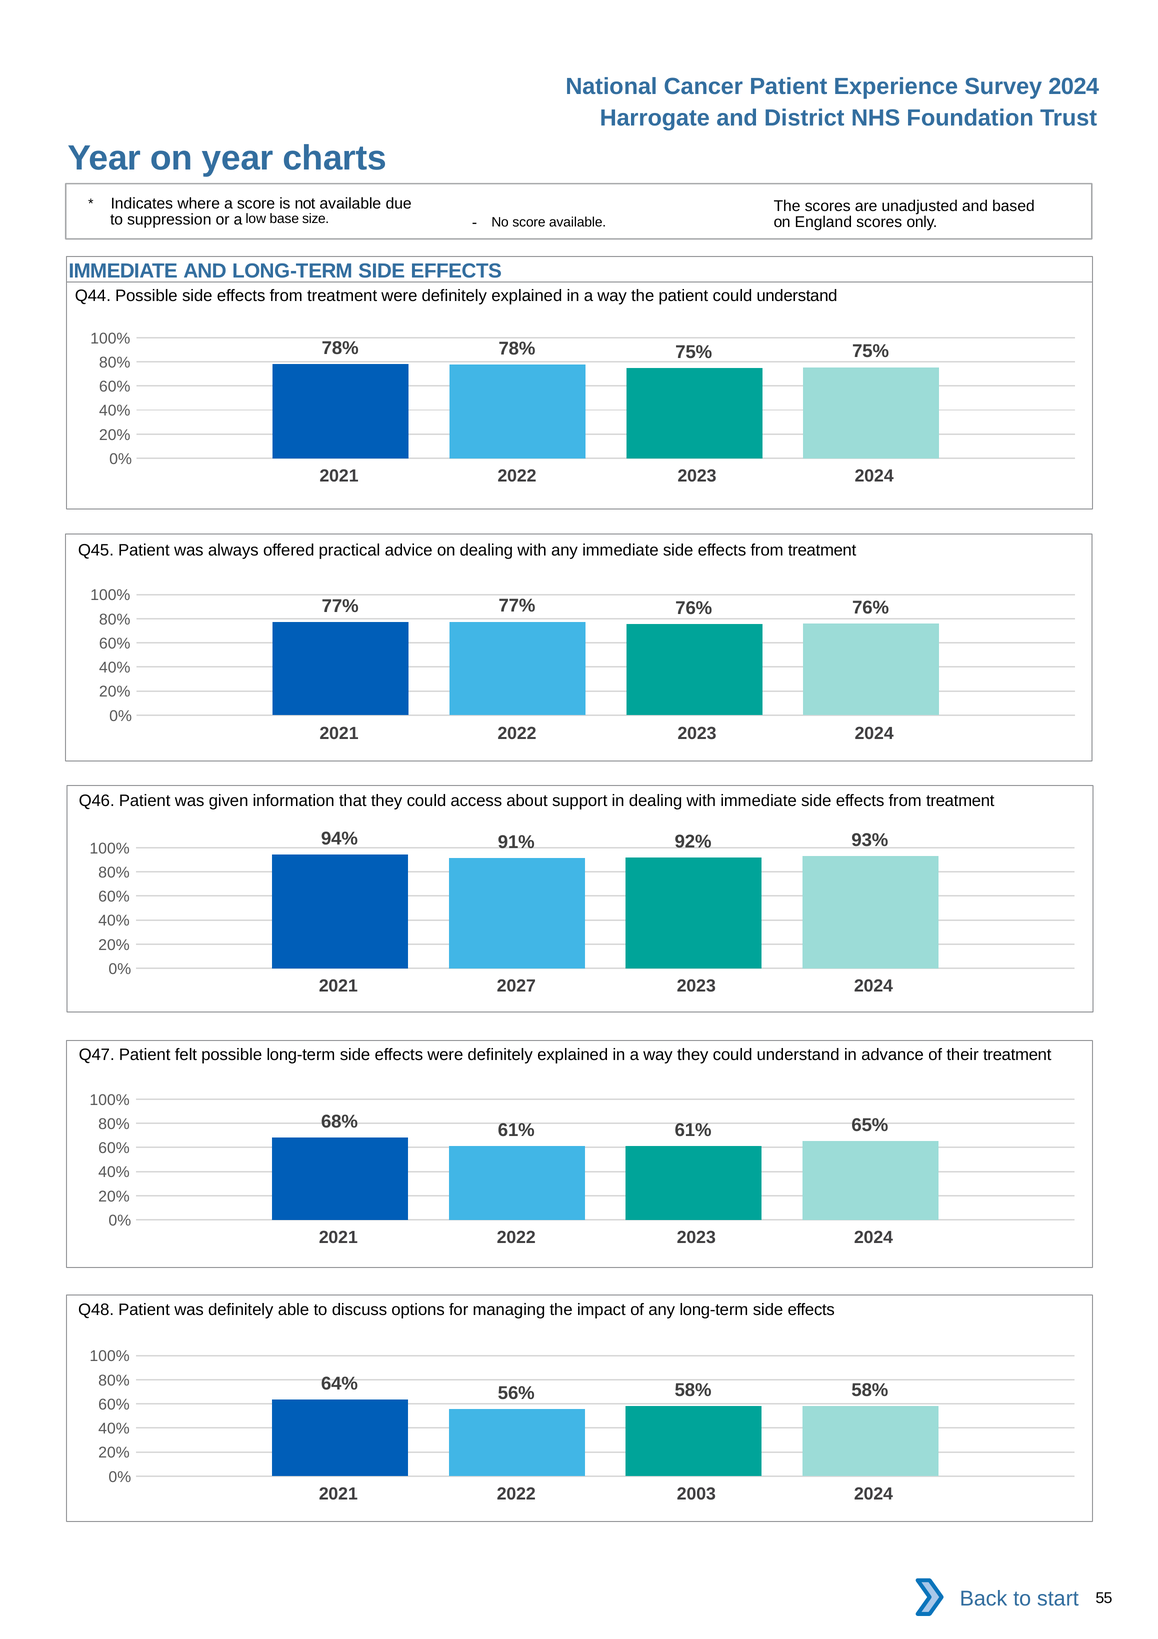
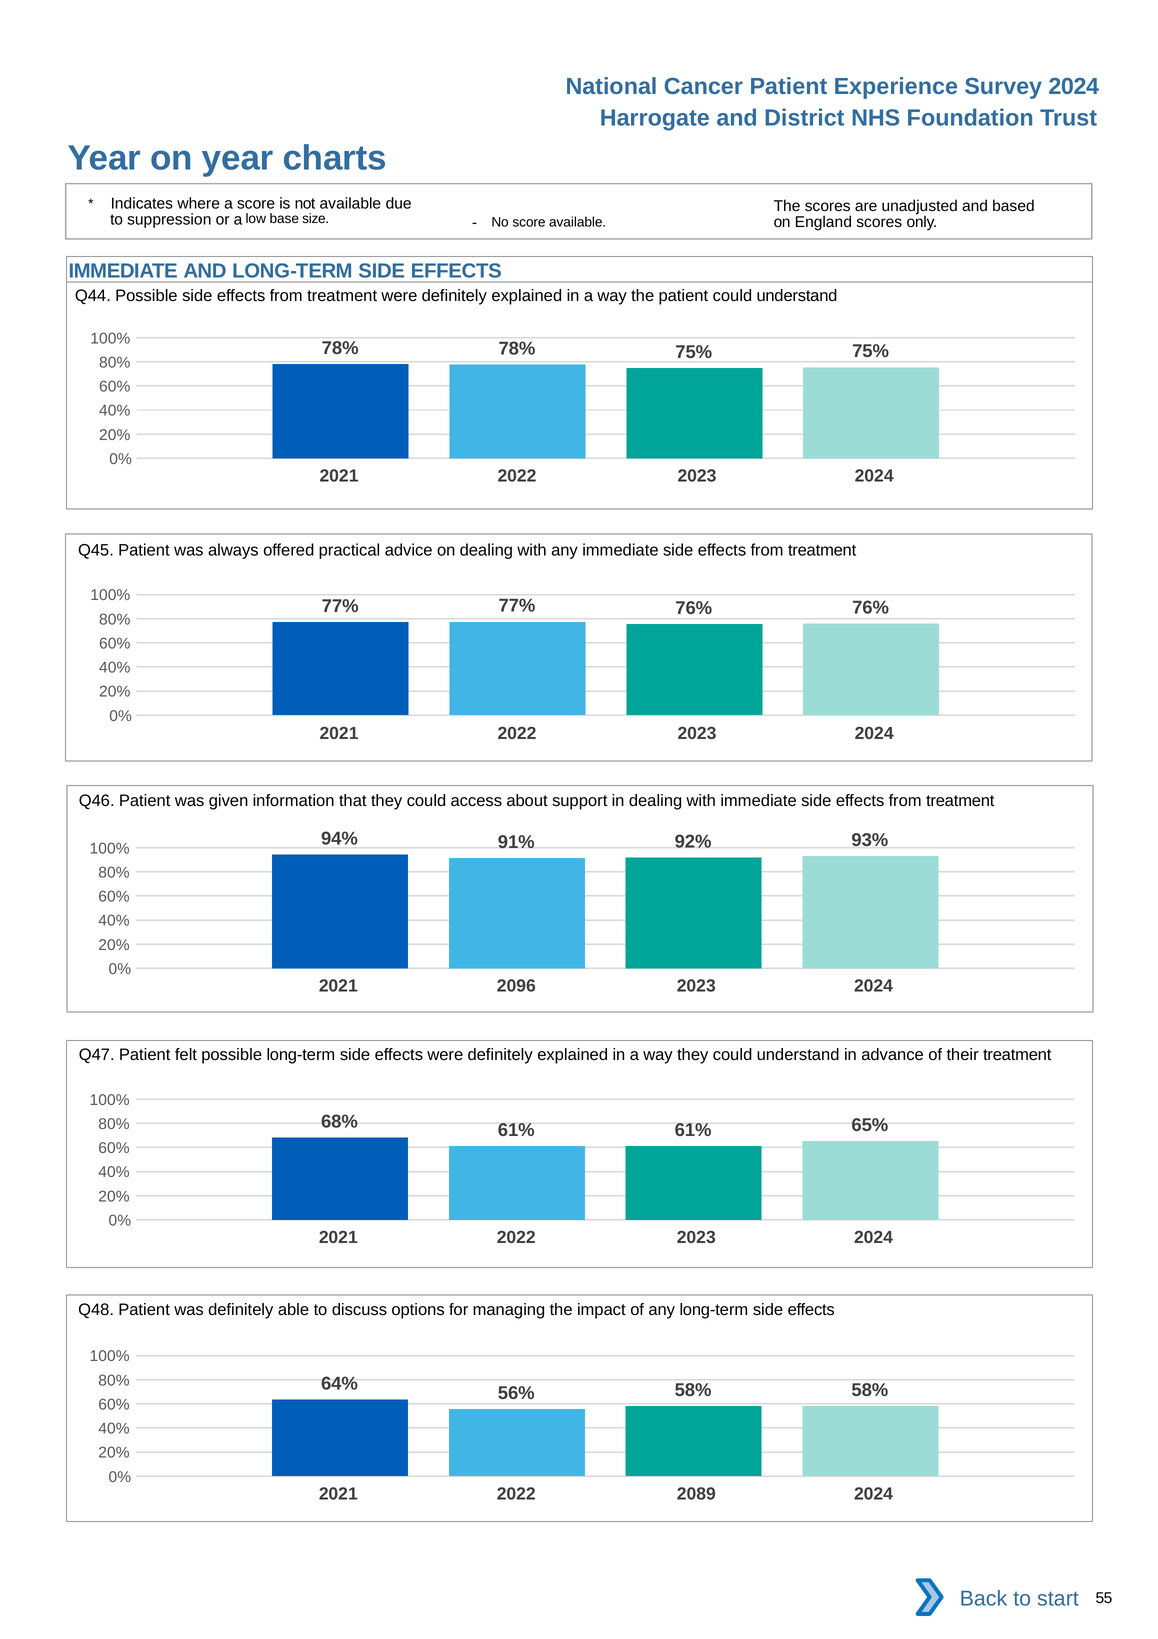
2027: 2027 -> 2096
2003: 2003 -> 2089
